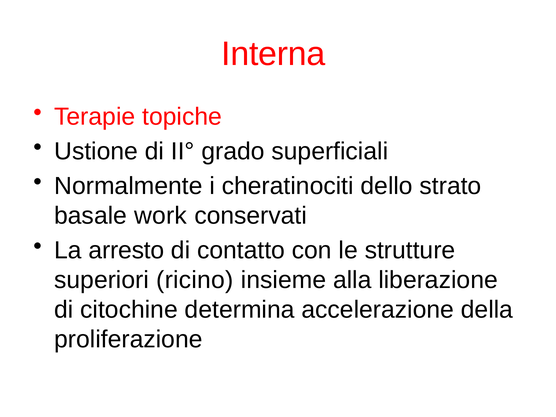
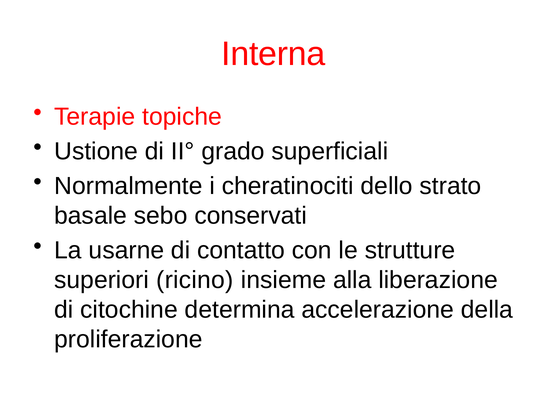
work: work -> sebo
arresto: arresto -> usarne
